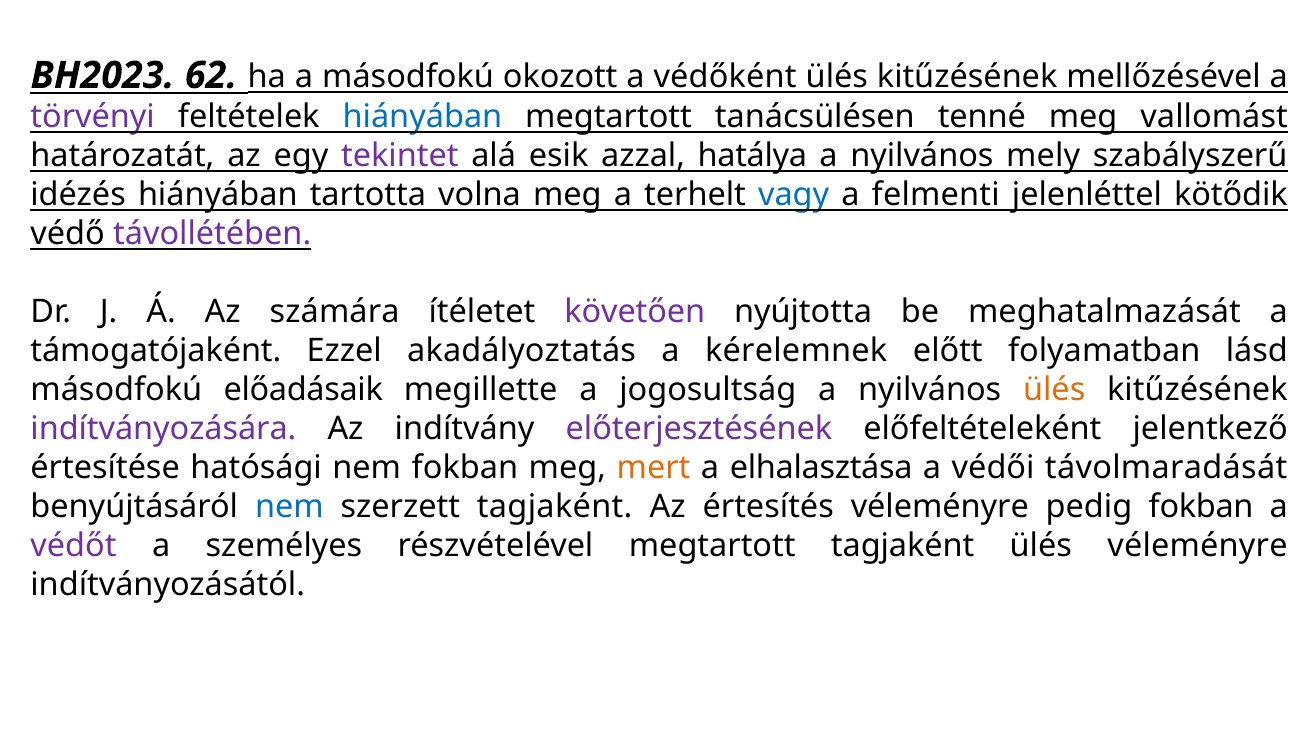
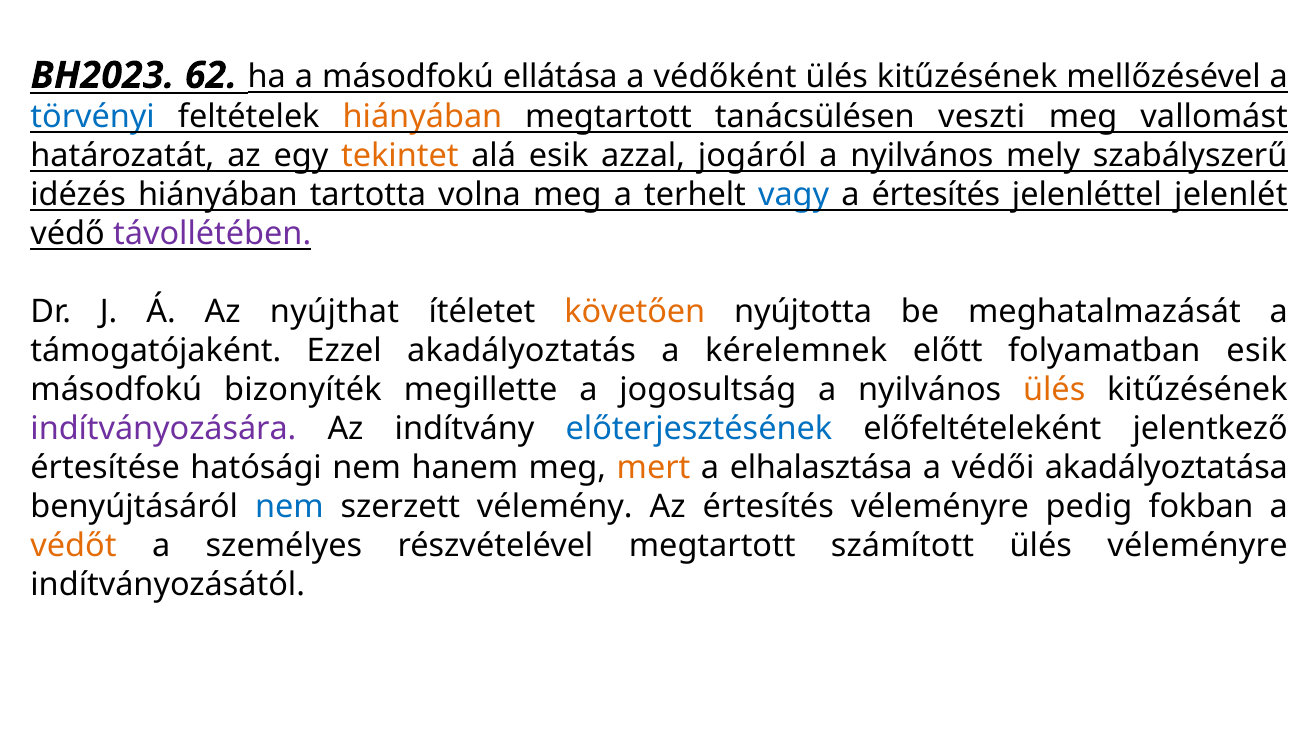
okozott: okozott -> ellátása
törvényi colour: purple -> blue
hiányában at (422, 117) colour: blue -> orange
tenné: tenné -> veszti
tekintet colour: purple -> orange
hatálya: hatálya -> jogáról
a felmenti: felmenti -> értesítés
kötődik: kötődik -> jelenlét
számára: számára -> nyújthat
követően colour: purple -> orange
folyamatban lásd: lásd -> esik
előadásaik: előadásaik -> bizonyíték
előterjesztésének colour: purple -> blue
nem fokban: fokban -> hanem
távolmaradását: távolmaradását -> akadályoztatása
szerzett tagjaként: tagjaként -> vélemény
védőt colour: purple -> orange
megtartott tagjaként: tagjaként -> számított
